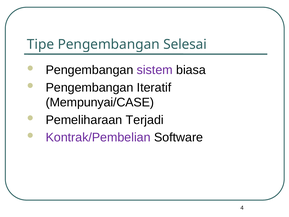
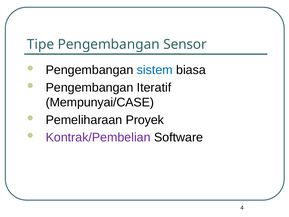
Selesai: Selesai -> Sensor
sistem colour: purple -> blue
Terjadi: Terjadi -> Proyek
